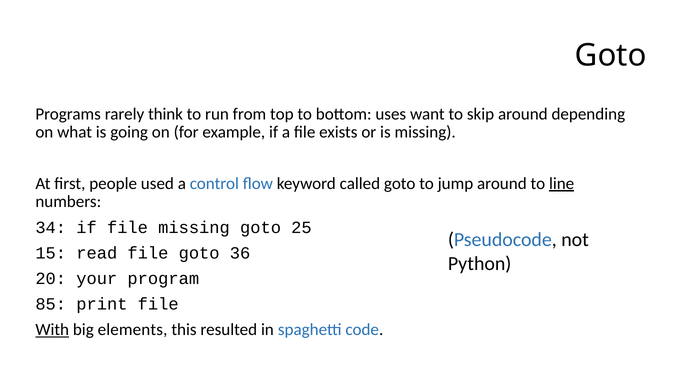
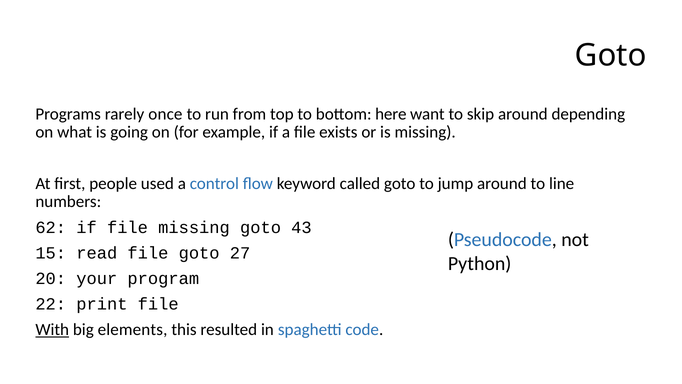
think: think -> once
uses: uses -> here
line underline: present -> none
34: 34 -> 62
25: 25 -> 43
36: 36 -> 27
85: 85 -> 22
